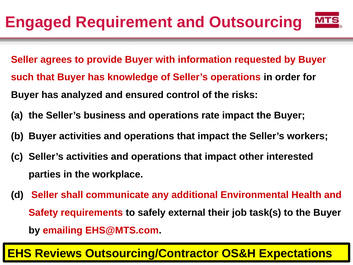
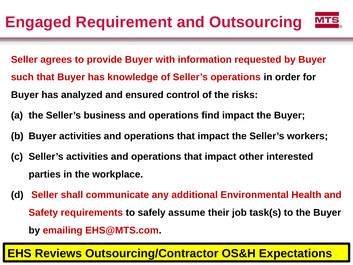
rate: rate -> find
external: external -> assume
